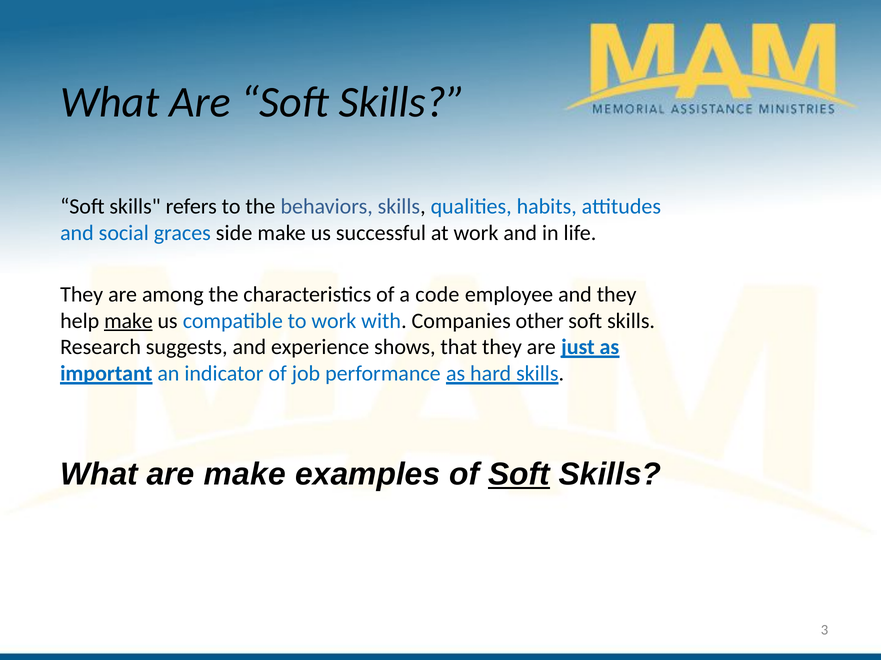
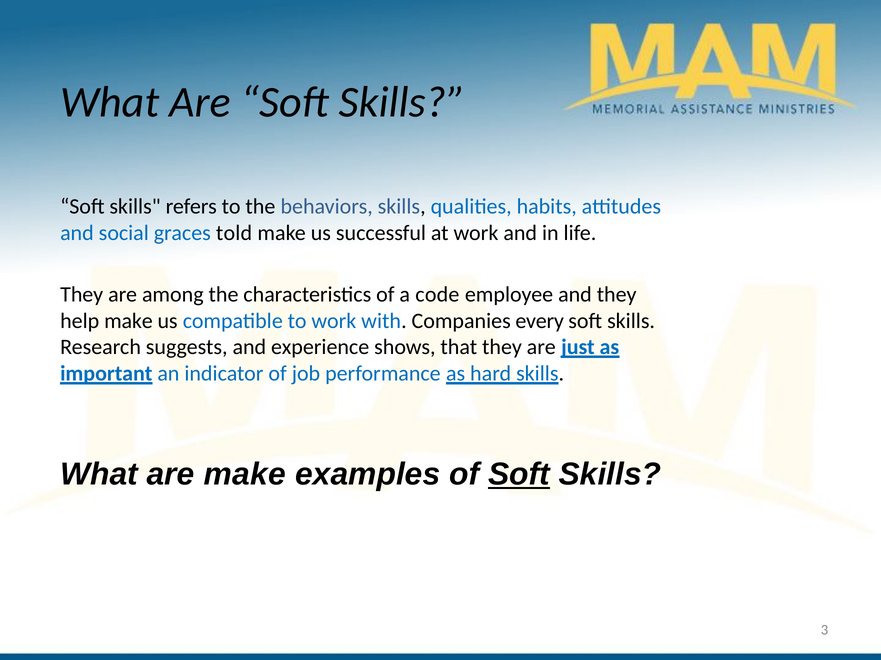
side: side -> told
make at (128, 321) underline: present -> none
other: other -> every
